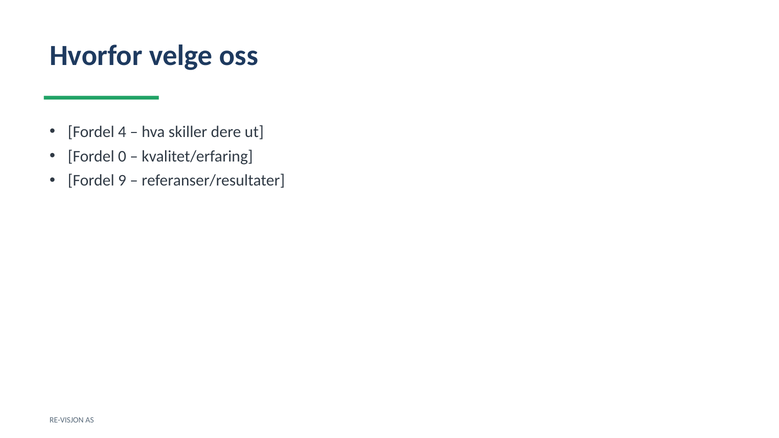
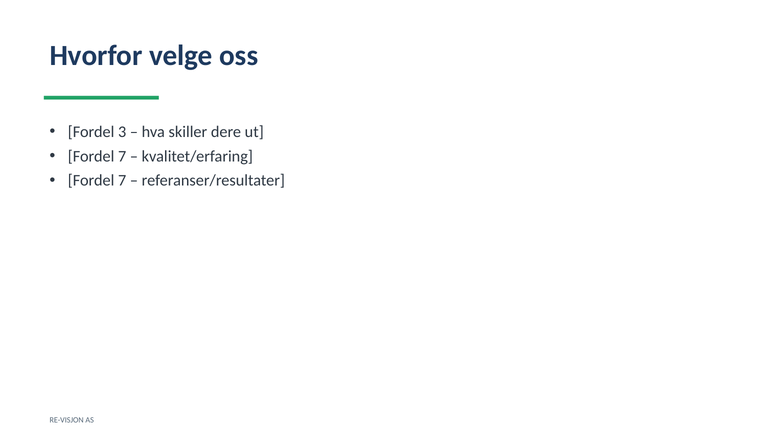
4: 4 -> 3
0 at (122, 156): 0 -> 7
9 at (122, 181): 9 -> 7
